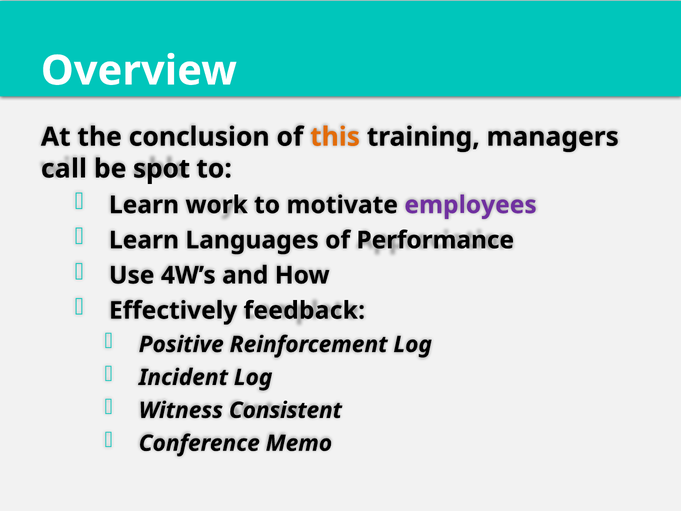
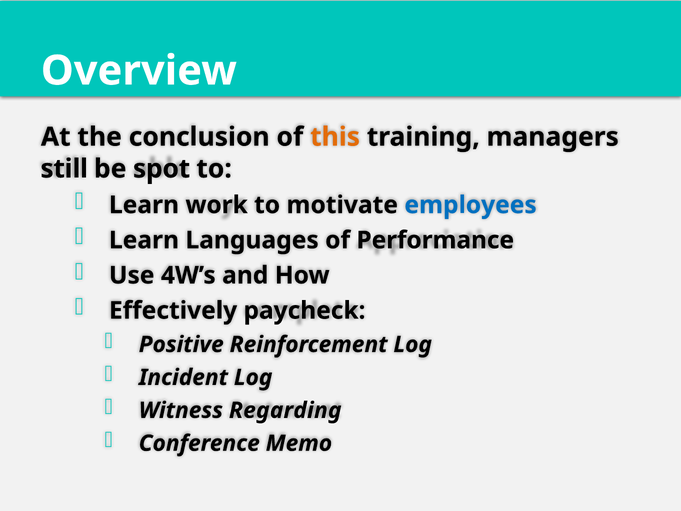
call: call -> still
employees colour: purple -> blue
feedback: feedback -> paycheck
Consistent: Consistent -> Regarding
